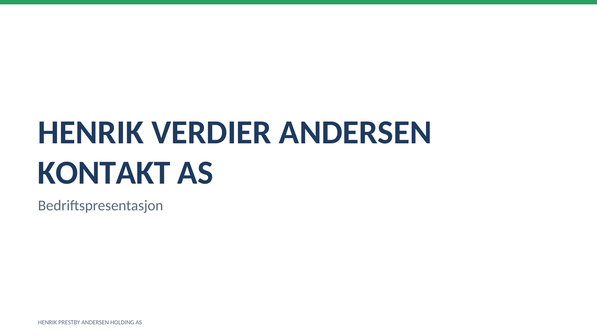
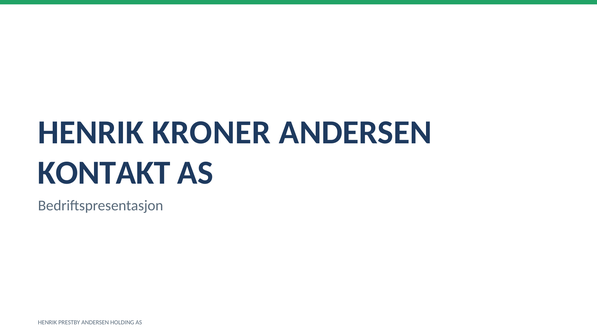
VERDIER: VERDIER -> KRONER
